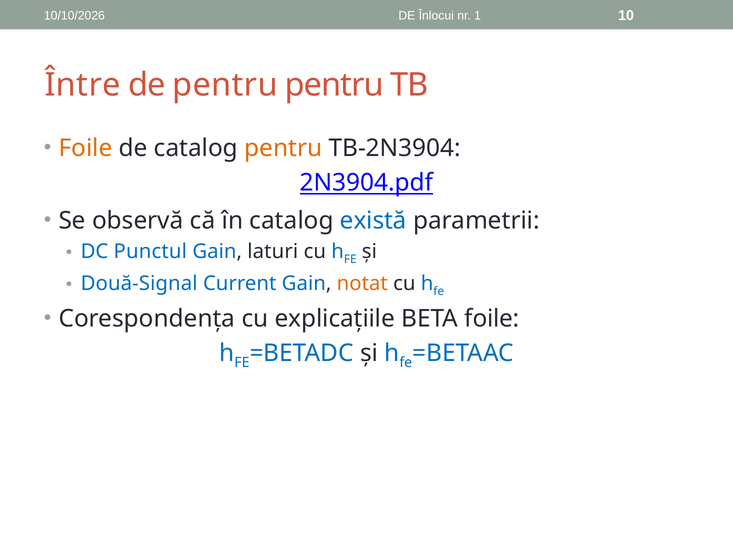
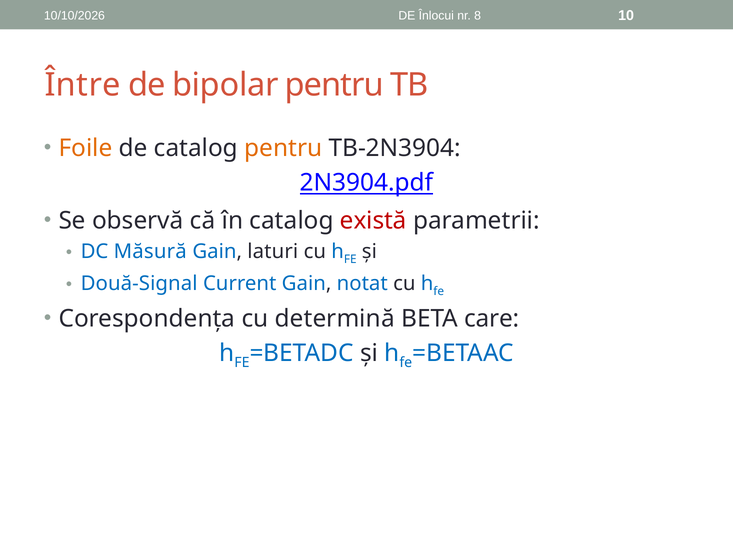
1: 1 -> 8
de pentru: pentru -> bipolar
există colour: blue -> red
Punctul: Punctul -> Măsură
notat colour: orange -> blue
explicațiile: explicațiile -> determină
BETA foile: foile -> care
